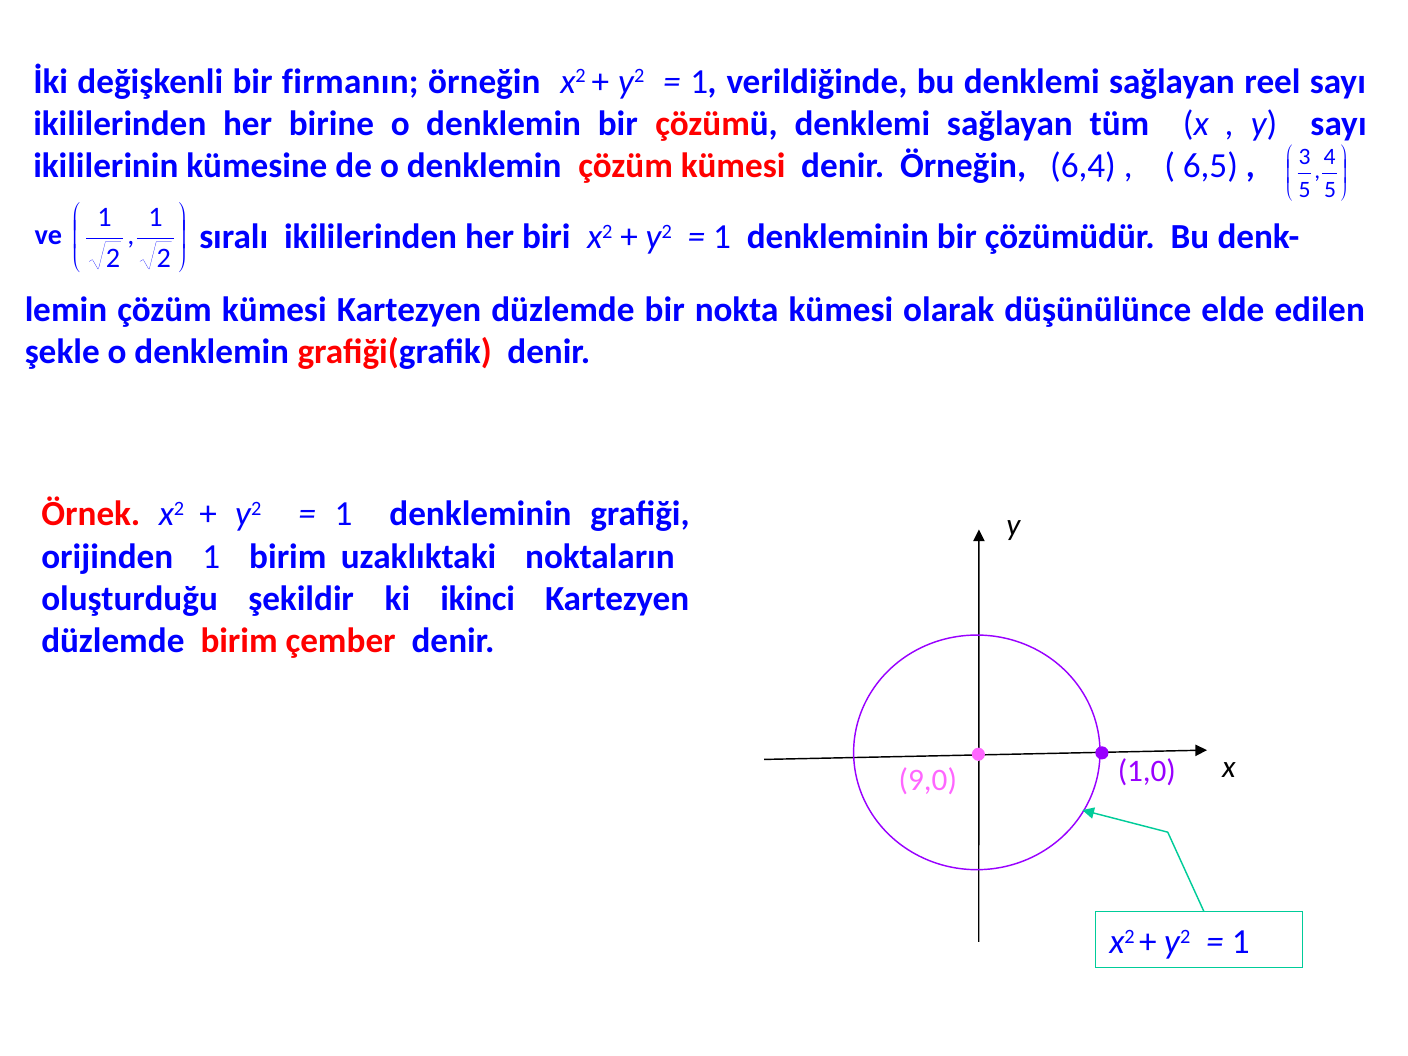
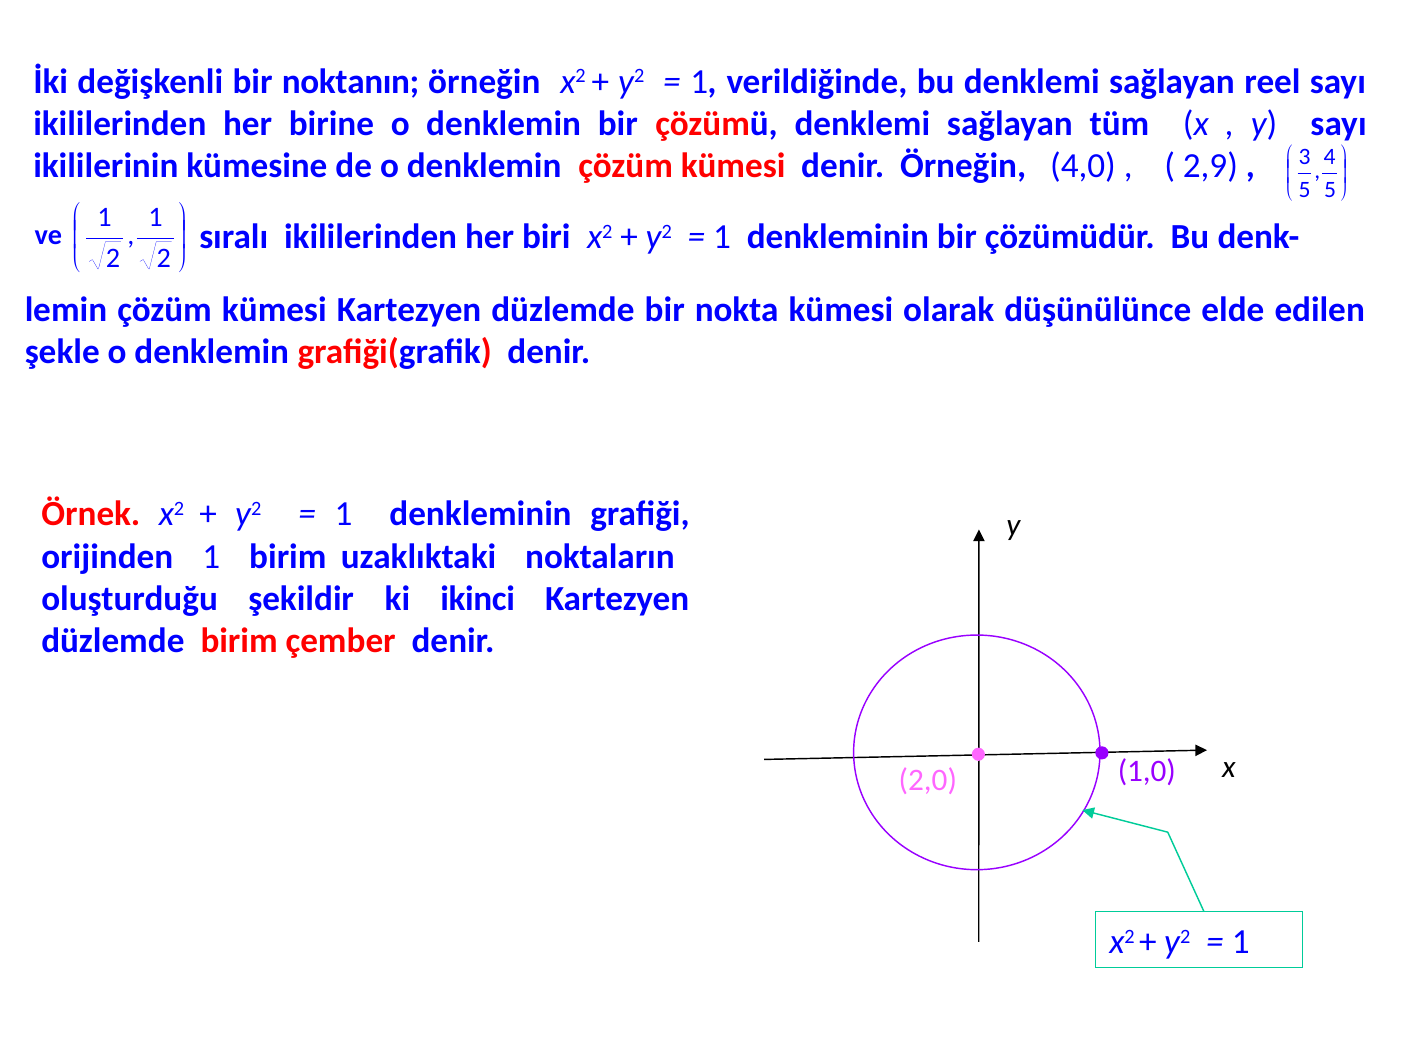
firmanın: firmanın -> noktanın
6,4: 6,4 -> 4,0
6,5: 6,5 -> 2,9
9,0: 9,0 -> 2,0
